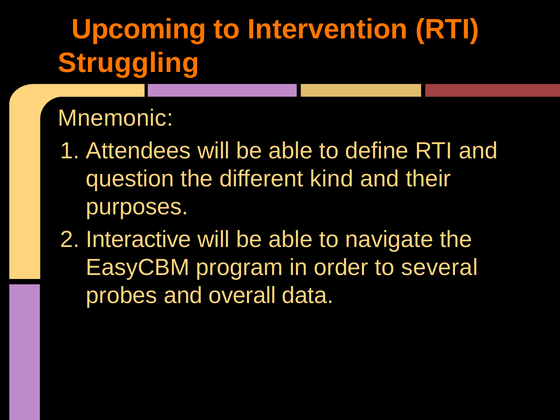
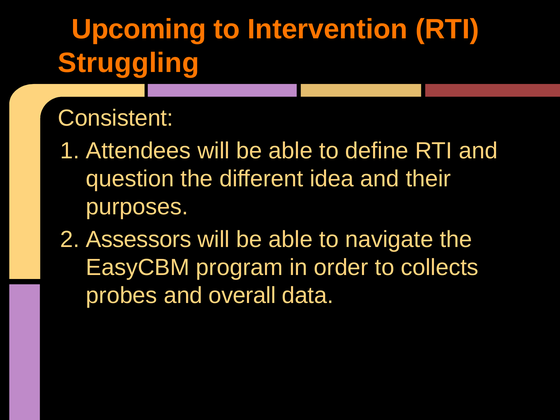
Mnemonic: Mnemonic -> Consistent
kind: kind -> idea
Interactive: Interactive -> Assessors
several: several -> collects
